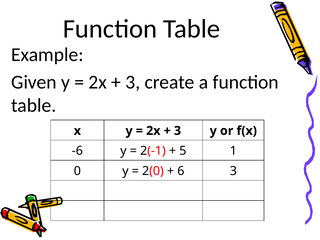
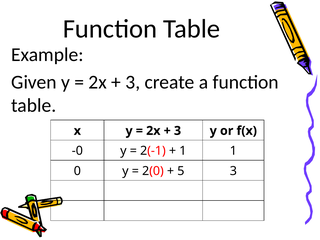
-6: -6 -> -0
5 at (183, 151): 5 -> 1
6: 6 -> 5
